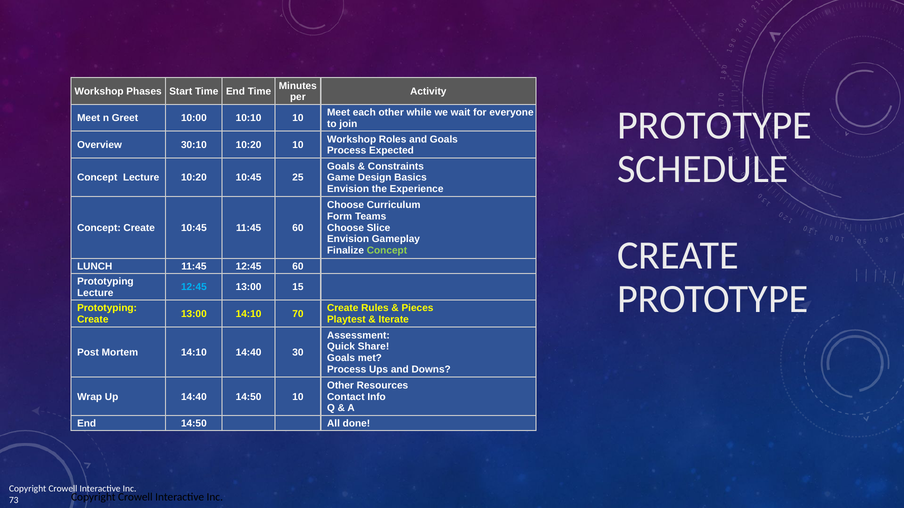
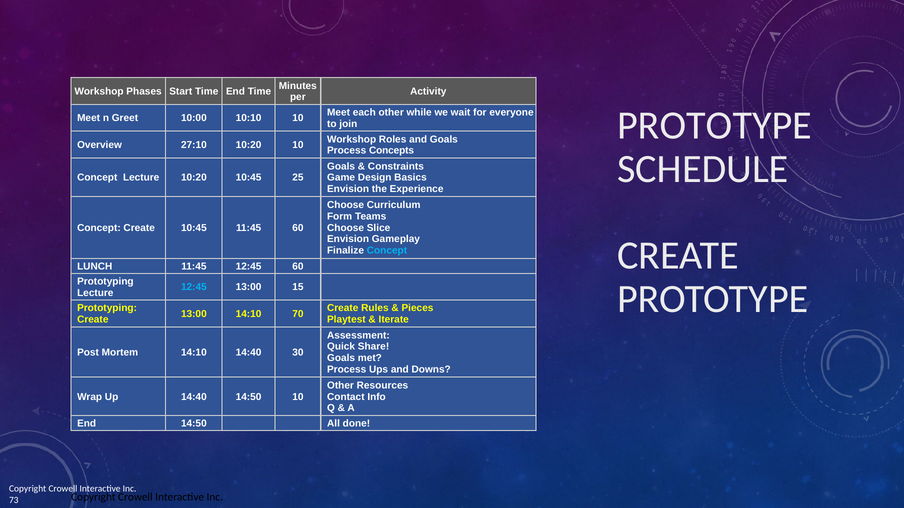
30:10: 30:10 -> 27:10
Expected: Expected -> Concepts
Concept at (387, 251) colour: light green -> light blue
